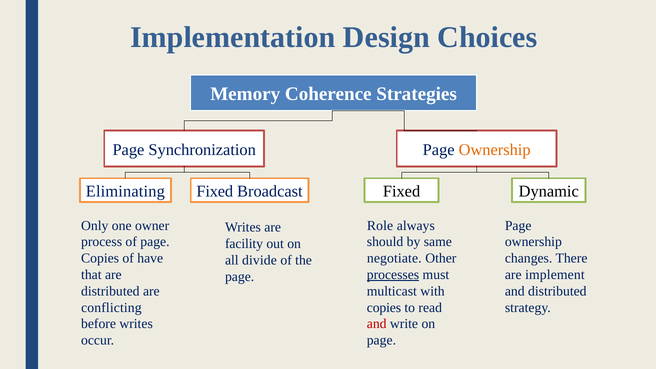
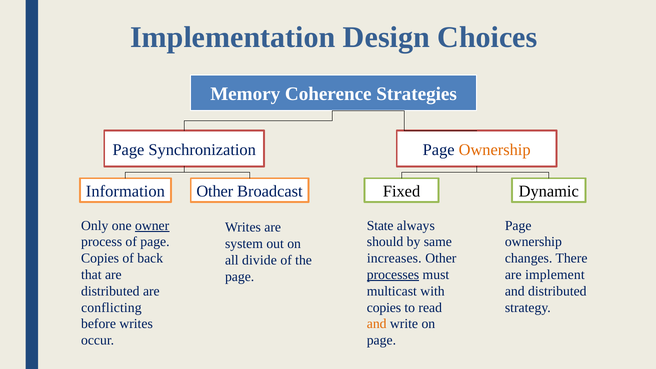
Eliminating: Eliminating -> Information
Fixed at (215, 191): Fixed -> Other
owner underline: none -> present
Role: Role -> State
facility: facility -> system
have: have -> back
negotiate: negotiate -> increases
and at (377, 324) colour: red -> orange
